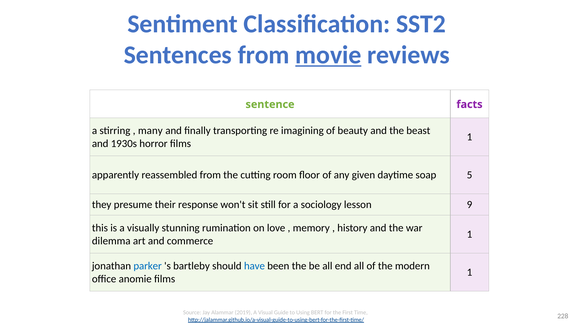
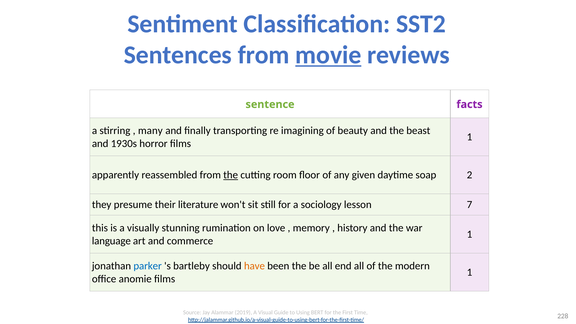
the at (231, 175) underline: none -> present
5: 5 -> 2
response: response -> literature
9: 9 -> 7
dilemma: dilemma -> language
have colour: blue -> orange
